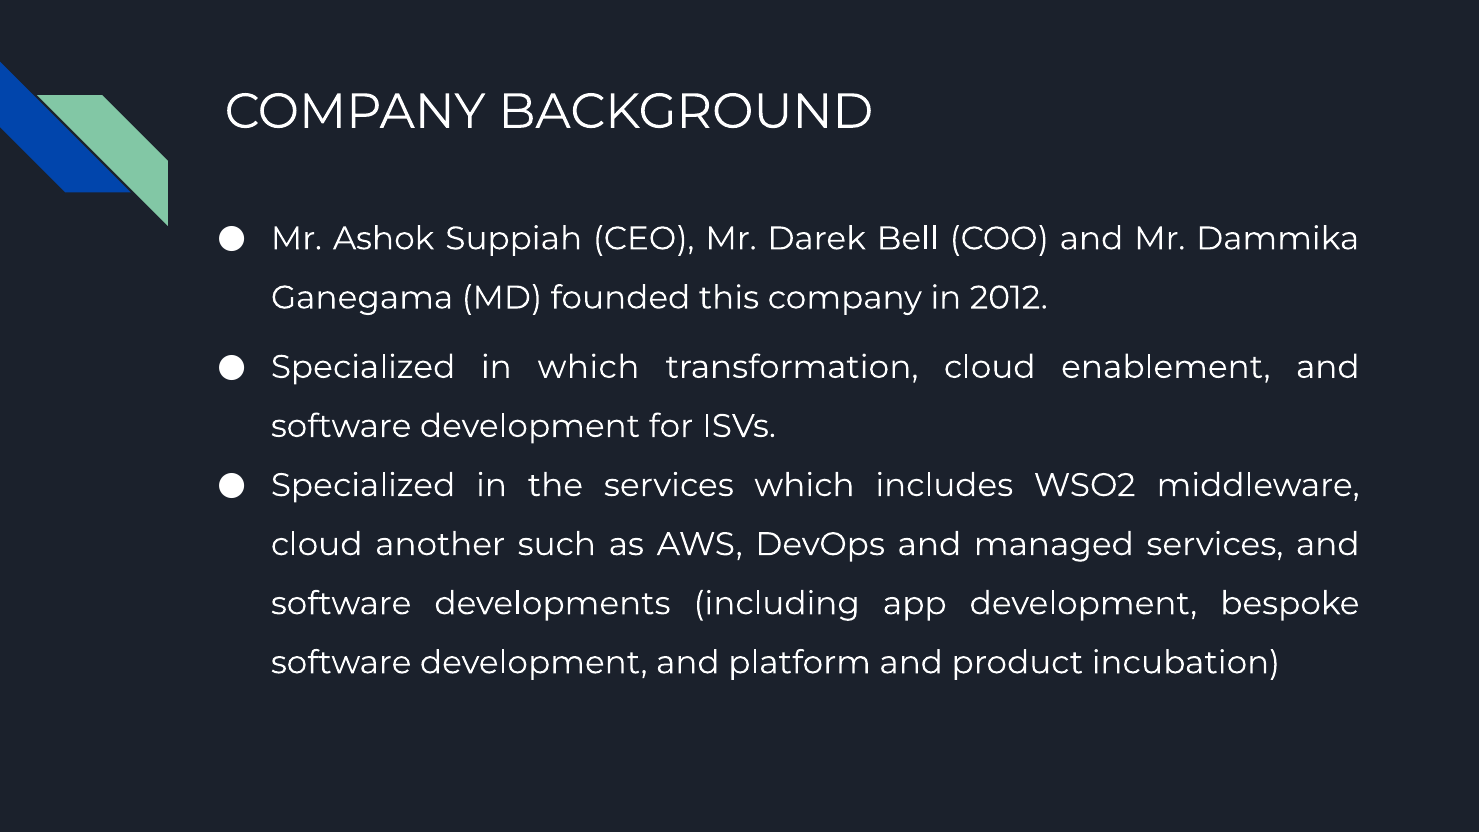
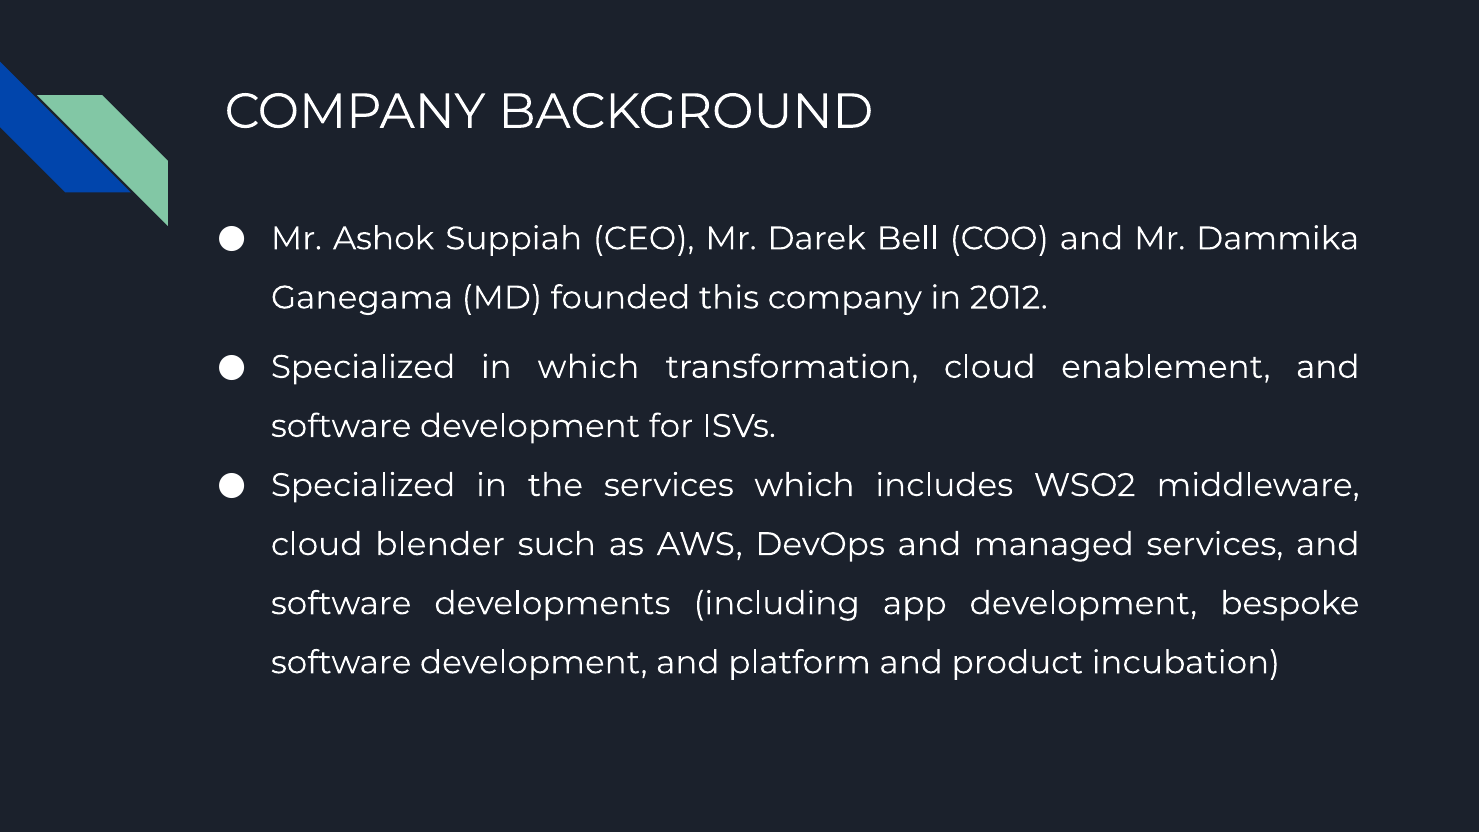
another: another -> blender
